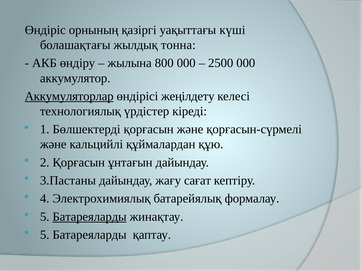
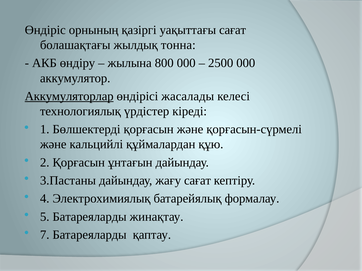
уақыттағы күші: күші -> сағат
жеңілдету: жеңілдету -> жасалады
Батареяларды at (90, 217) underline: present -> none
5 at (45, 235): 5 -> 7
